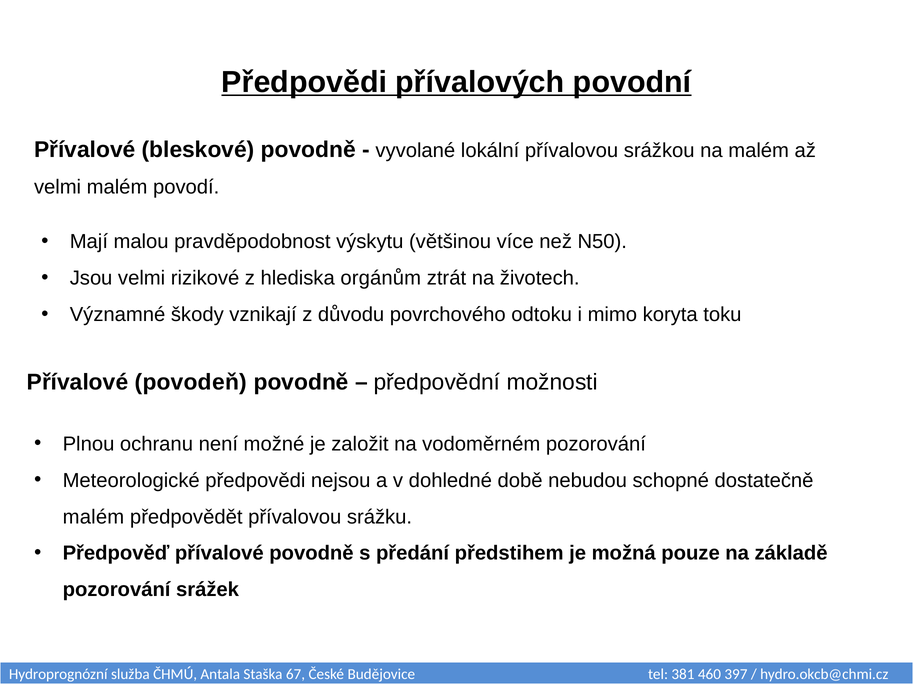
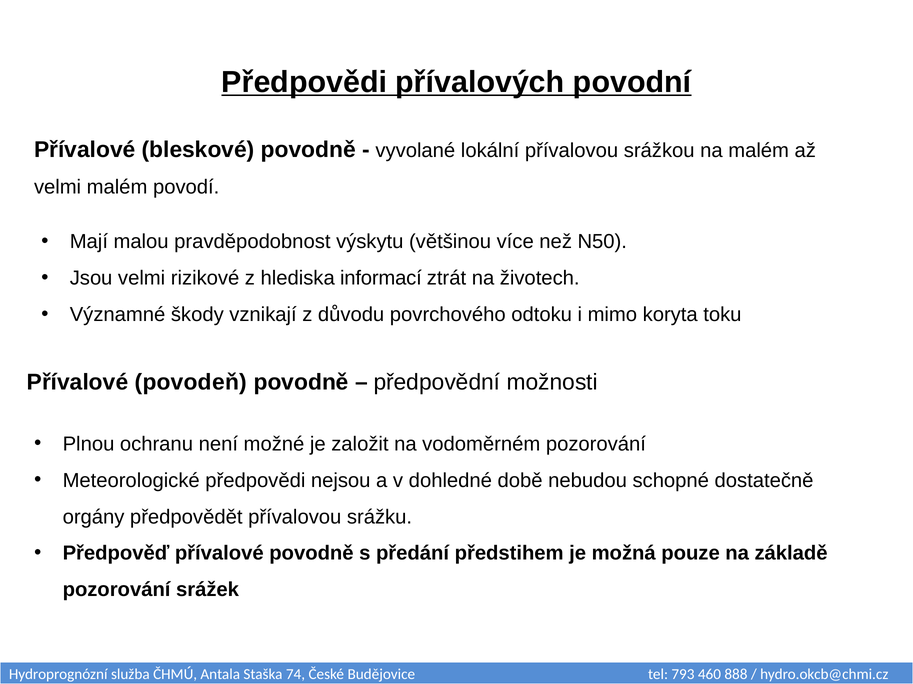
orgánům: orgánům -> informací
malém at (93, 517): malém -> orgány
67: 67 -> 74
381: 381 -> 793
397: 397 -> 888
